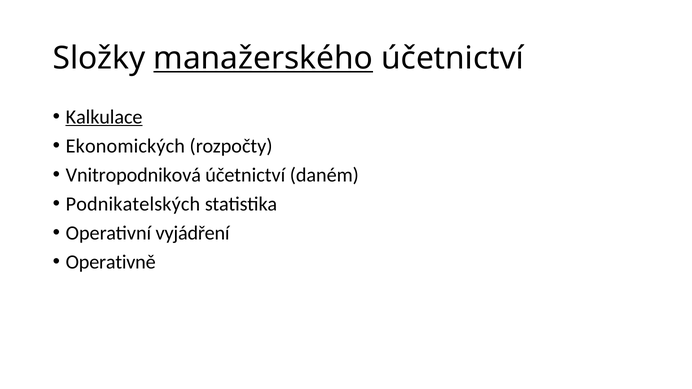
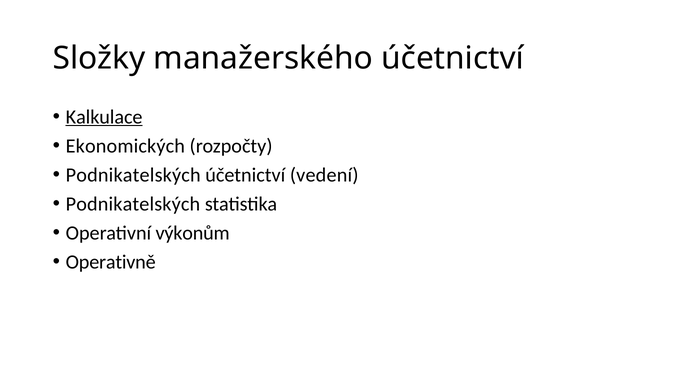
manažerského underline: present -> none
Vnitropodniková at (133, 175): Vnitropodniková -> Podnikatelských
daném: daném -> vedení
vyjádření: vyjádření -> výkonům
